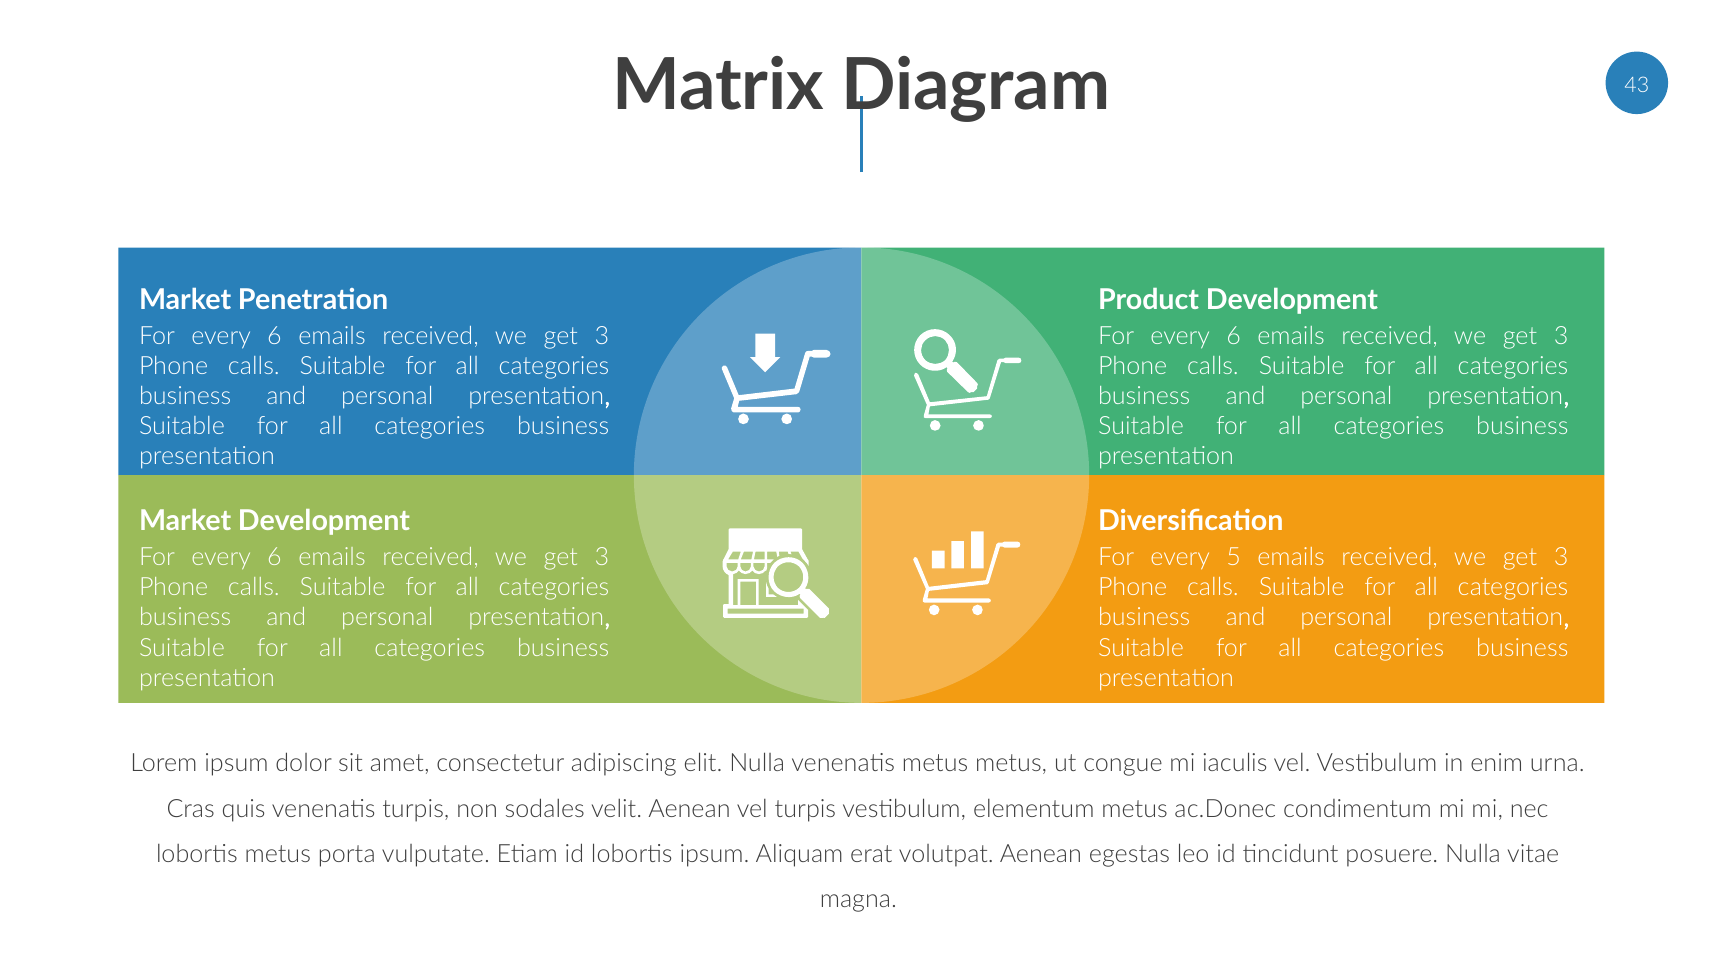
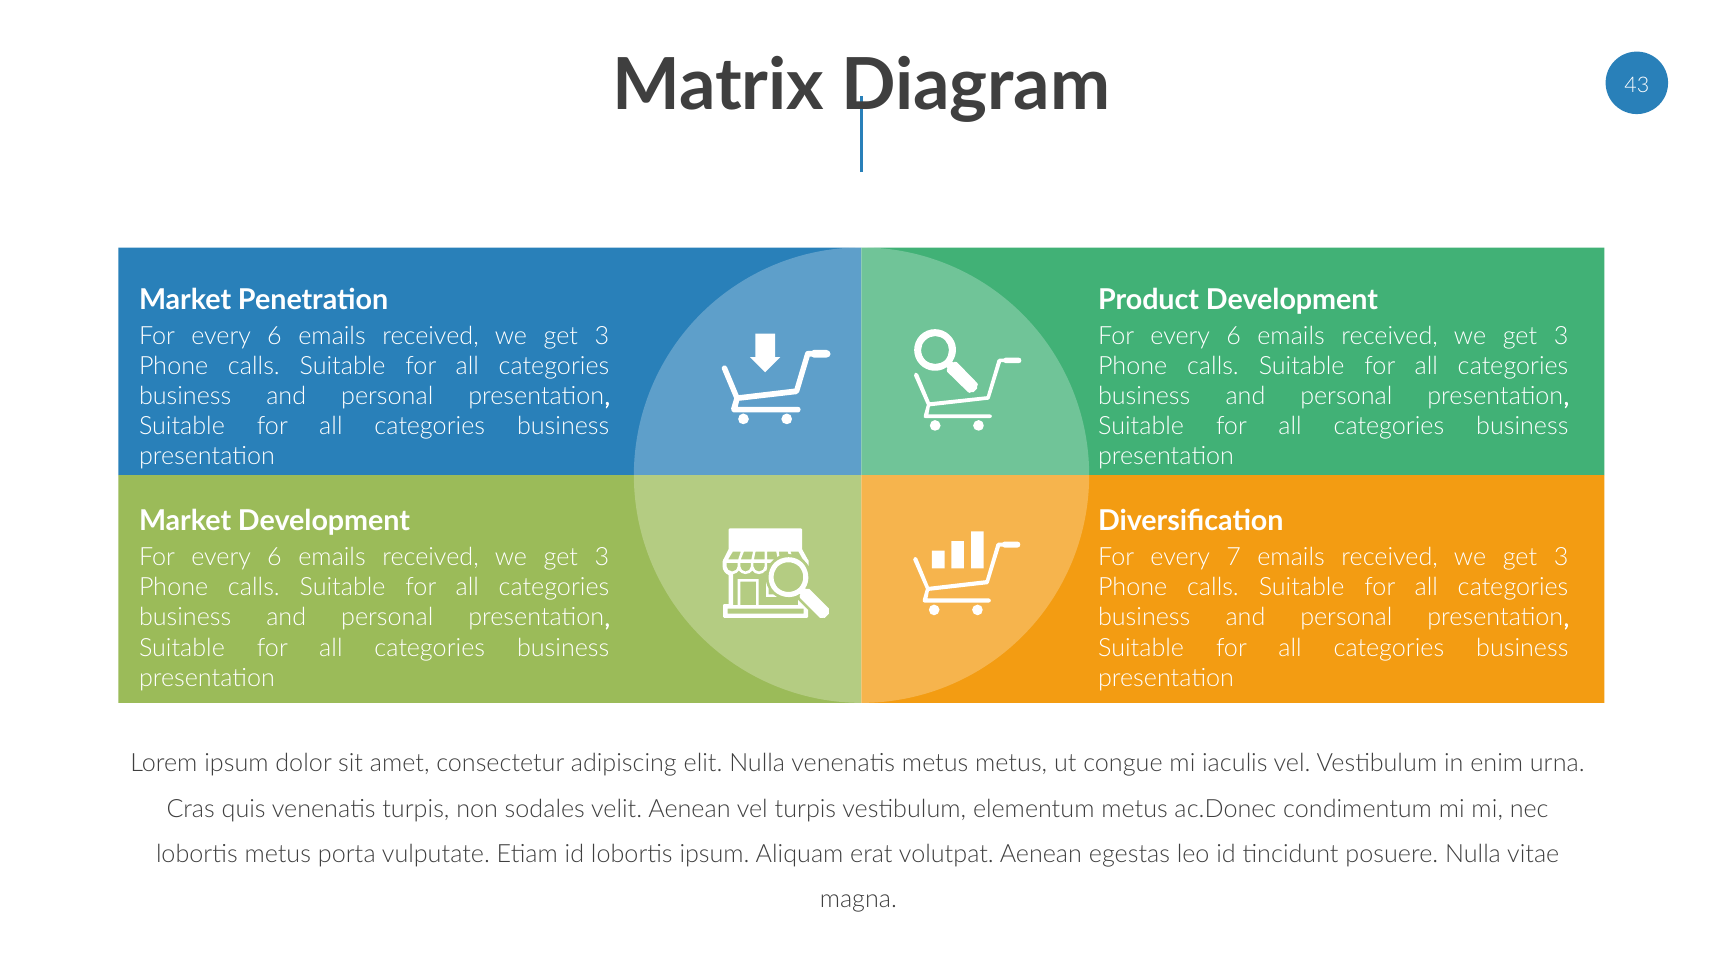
5: 5 -> 7
